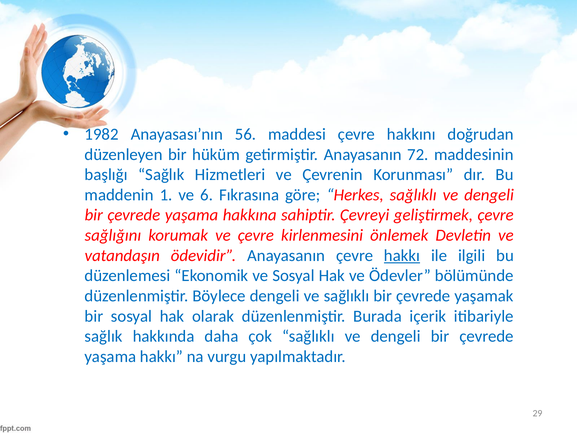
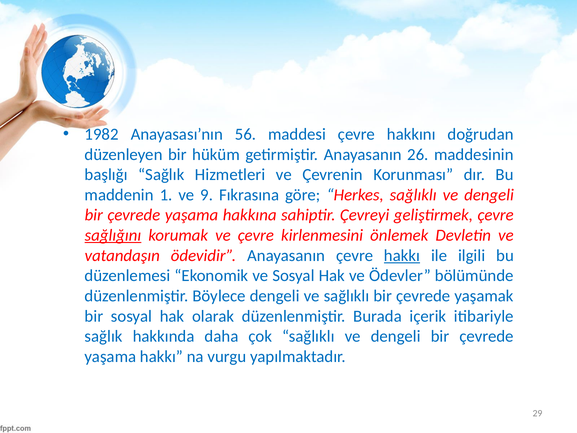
72: 72 -> 26
6: 6 -> 9
sağlığını underline: none -> present
